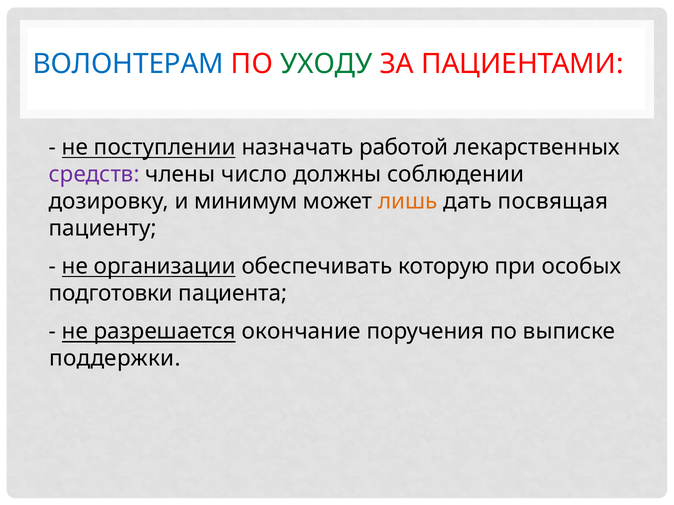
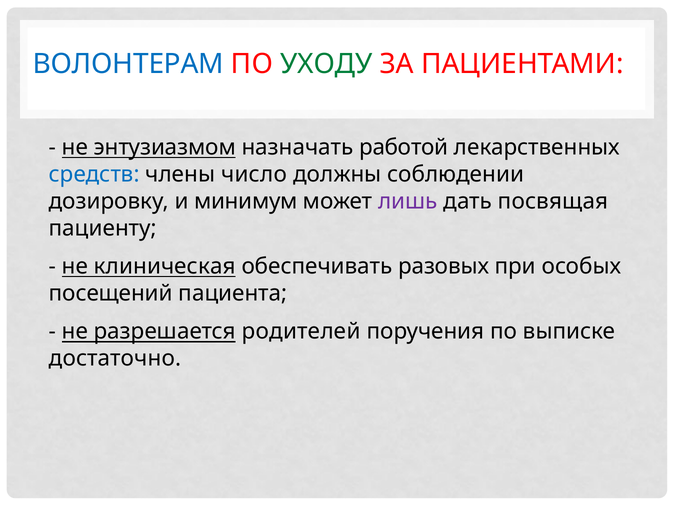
поступлении: поступлении -> энтузиазмом
средств colour: purple -> blue
лишь colour: orange -> purple
организации: организации -> клиническая
которую: которую -> разовых
подготовки: подготовки -> посещений
окончание: окончание -> родителей
поддержки: поддержки -> достаточно
